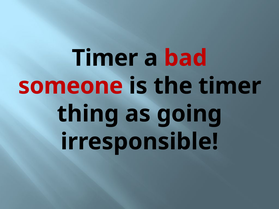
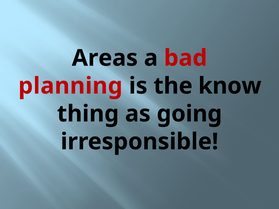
Timer at (105, 58): Timer -> Areas
someone: someone -> planning
the timer: timer -> know
